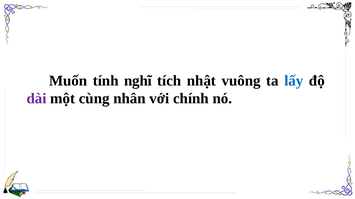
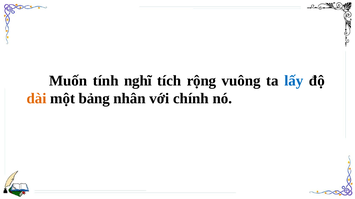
nhật: nhật -> rộng
dài colour: purple -> orange
cùng: cùng -> bảng
